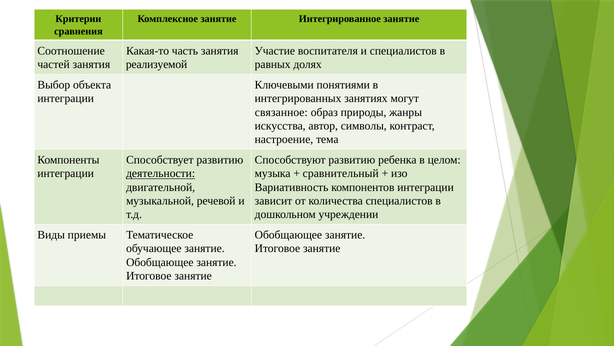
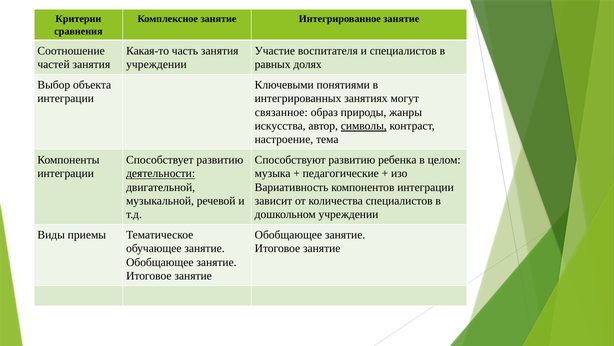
реализуемой at (157, 64): реализуемой -> учреждении
символы underline: none -> present
сравнительный: сравнительный -> педагогические
